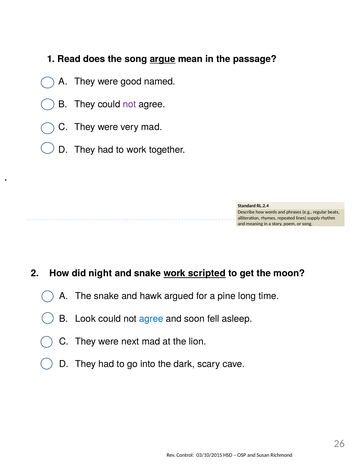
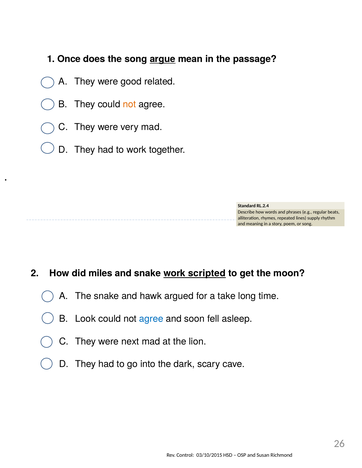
Read: Read -> Once
named: named -> related
not at (129, 104) colour: purple -> orange
night: night -> miles
pine: pine -> take
